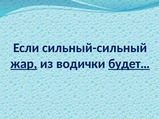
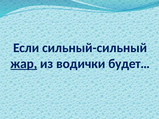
будет… underline: present -> none
